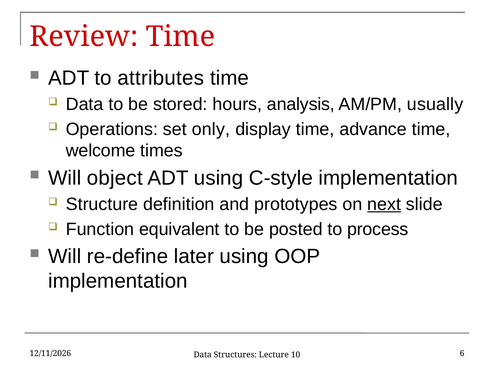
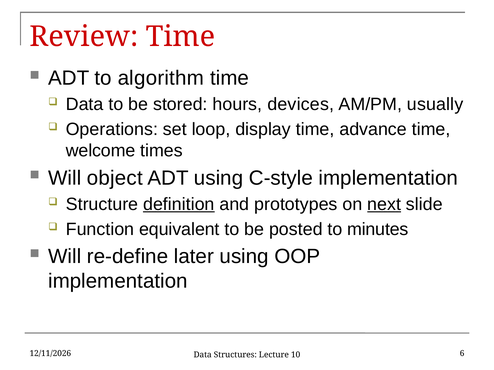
attributes: attributes -> algorithm
analysis: analysis -> devices
only: only -> loop
definition underline: none -> present
process: process -> minutes
